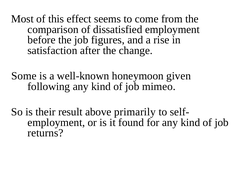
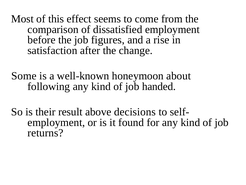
given: given -> about
mimeo: mimeo -> handed
primarily: primarily -> decisions
